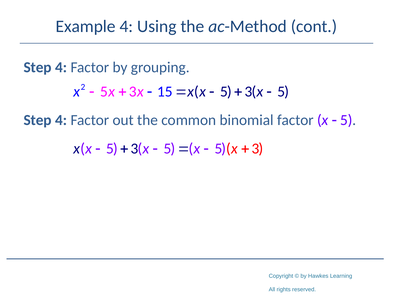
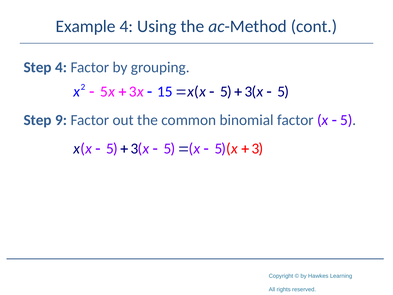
4 at (61, 120): 4 -> 9
